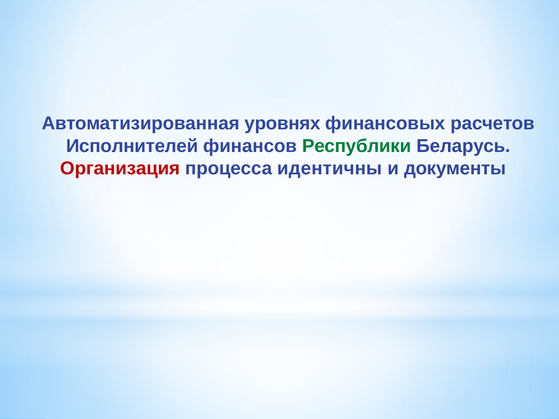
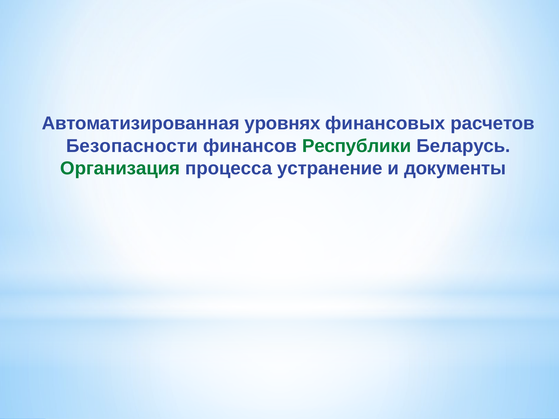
Исполнителей: Исполнителей -> Безопасности
Организация colour: red -> green
идентичны: идентичны -> устранение
